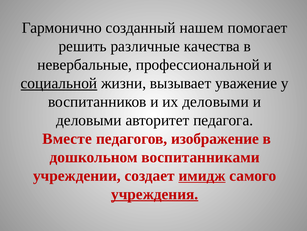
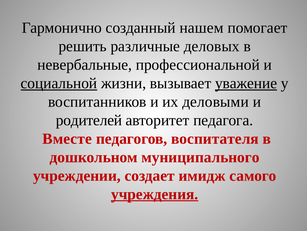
качества: качества -> деловых
уважение underline: none -> present
деловыми at (89, 120): деловыми -> родителей
изображение: изображение -> воспитателя
воспитанниками: воспитанниками -> муниципального
имидж underline: present -> none
